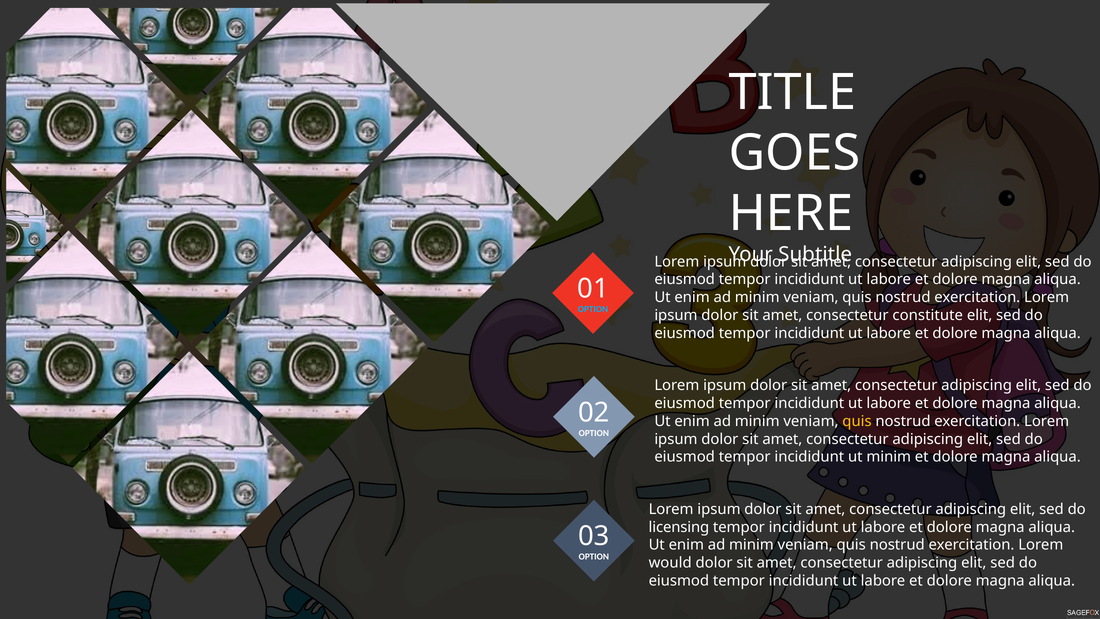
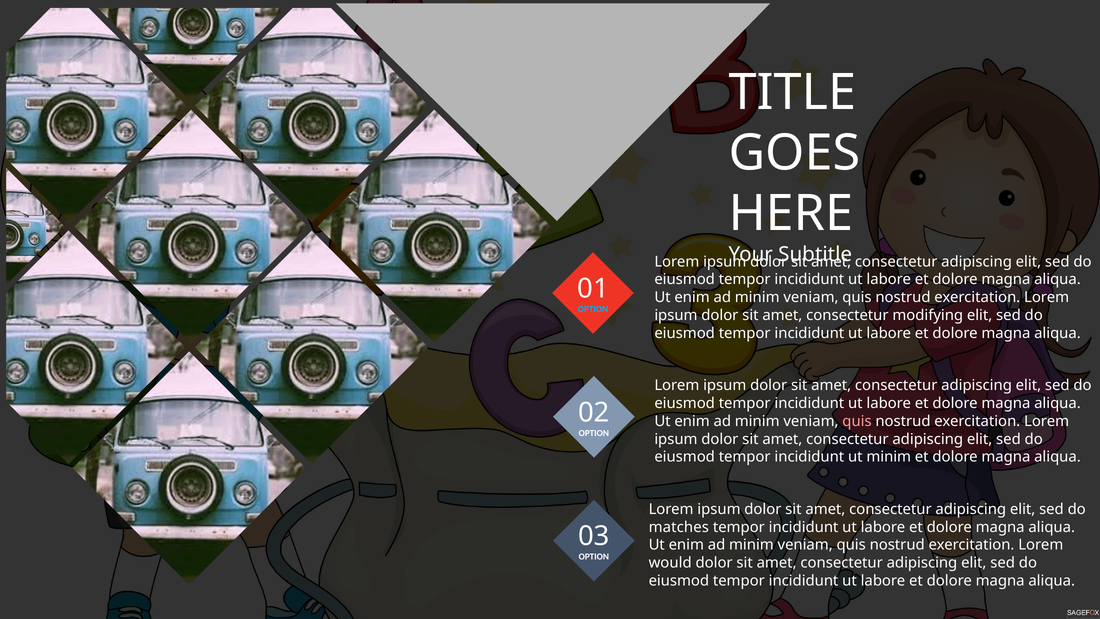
constitute: constitute -> modifying
quis at (857, 421) colour: yellow -> pink
licensing: licensing -> matches
